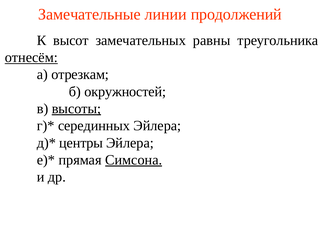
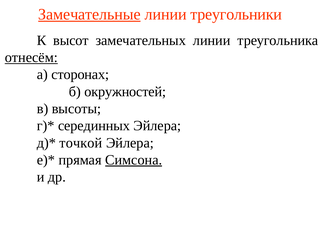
Замечательные underline: none -> present
продолжений: продолжений -> треугольники
замечательных равны: равны -> линии
отрезкам: отрезкам -> сторонах
высоты underline: present -> none
центры: центры -> точкой
